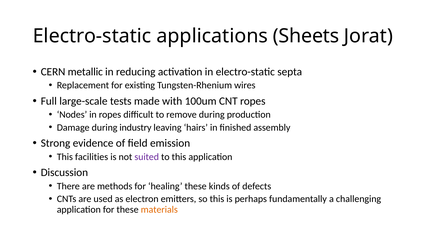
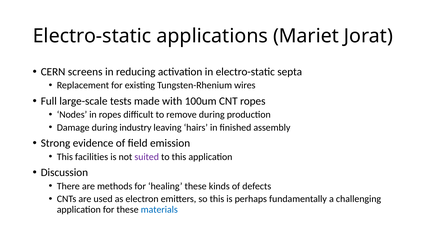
Sheets: Sheets -> Mariet
metallic: metallic -> screens
materials colour: orange -> blue
